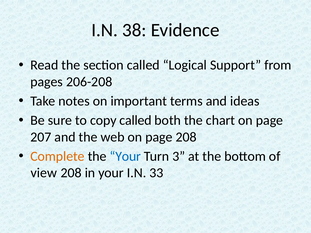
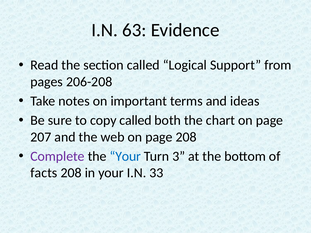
38: 38 -> 63
Complete colour: orange -> purple
view: view -> facts
